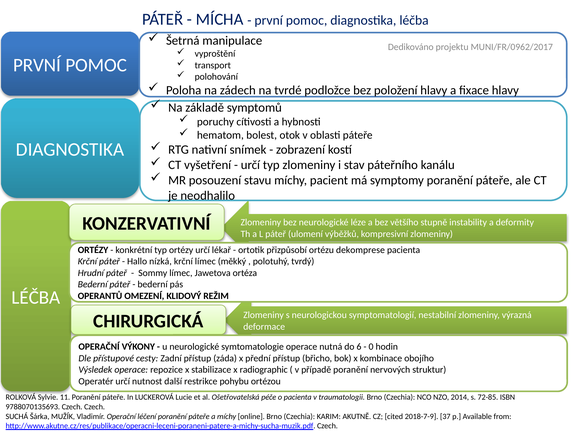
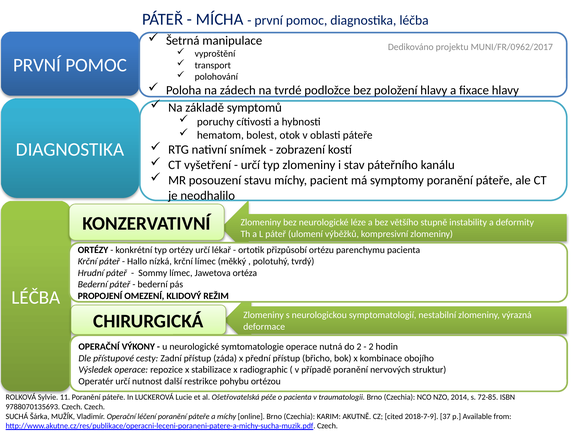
dekomprese: dekomprese -> parenchymu
OPERANTŮ: OPERANTŮ -> PROPOJENÍ
do 6: 6 -> 2
0 at (371, 346): 0 -> 2
